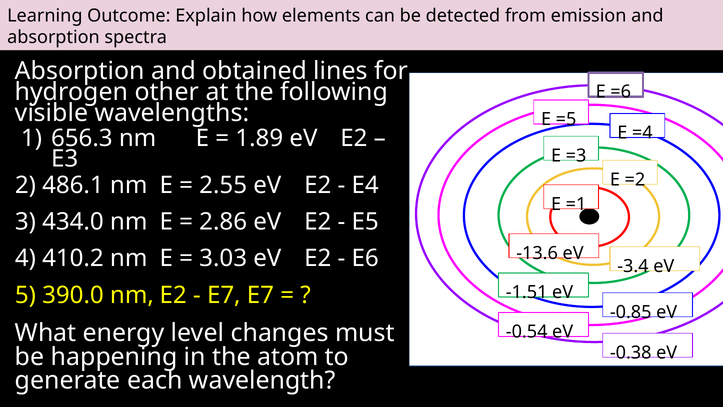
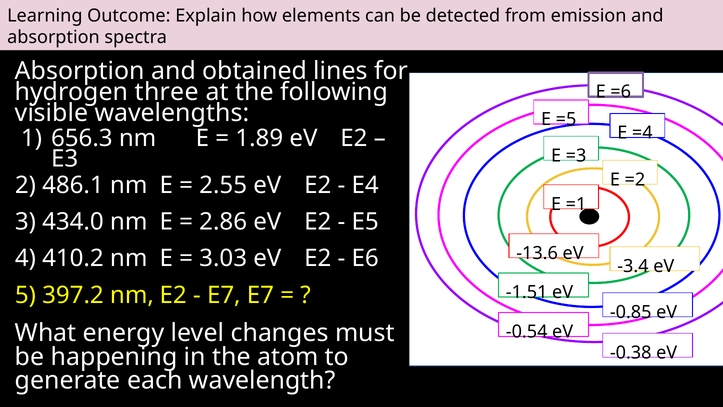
other: other -> three
390.0: 390.0 -> 397.2
